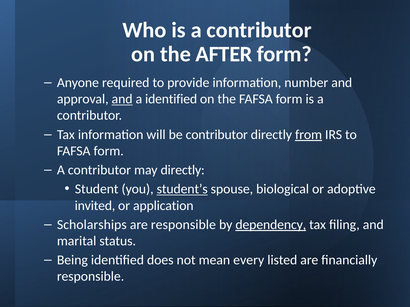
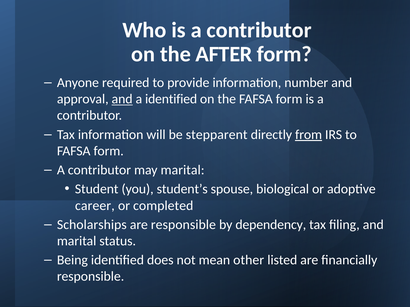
be contributor: contributor -> stepparent
may directly: directly -> marital
student’s underline: present -> none
invited: invited -> career
application: application -> completed
dependency underline: present -> none
every: every -> other
